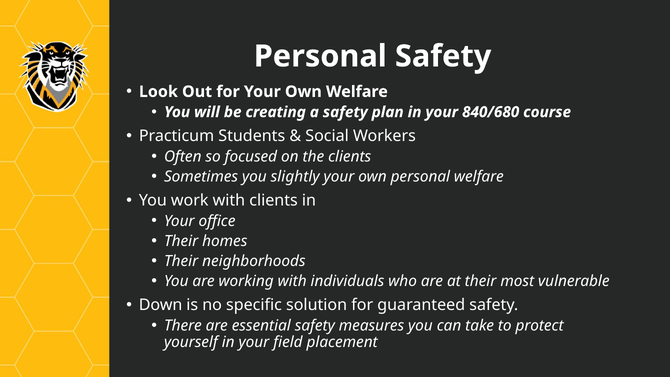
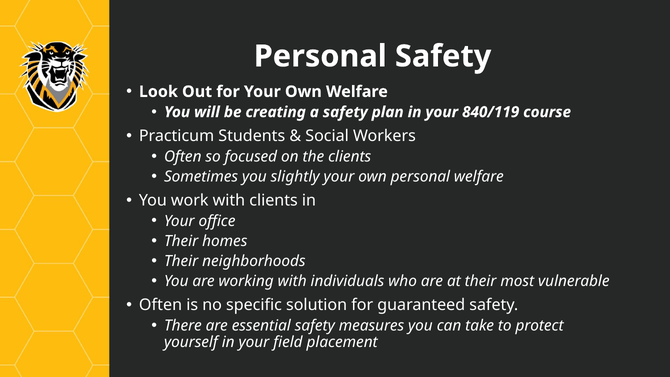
840/680: 840/680 -> 840/119
Down at (161, 305): Down -> Often
